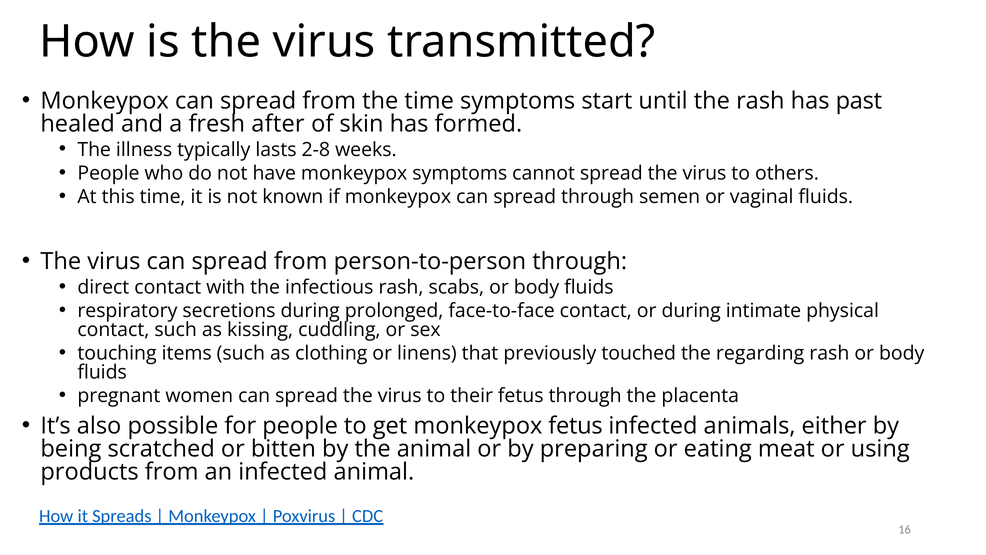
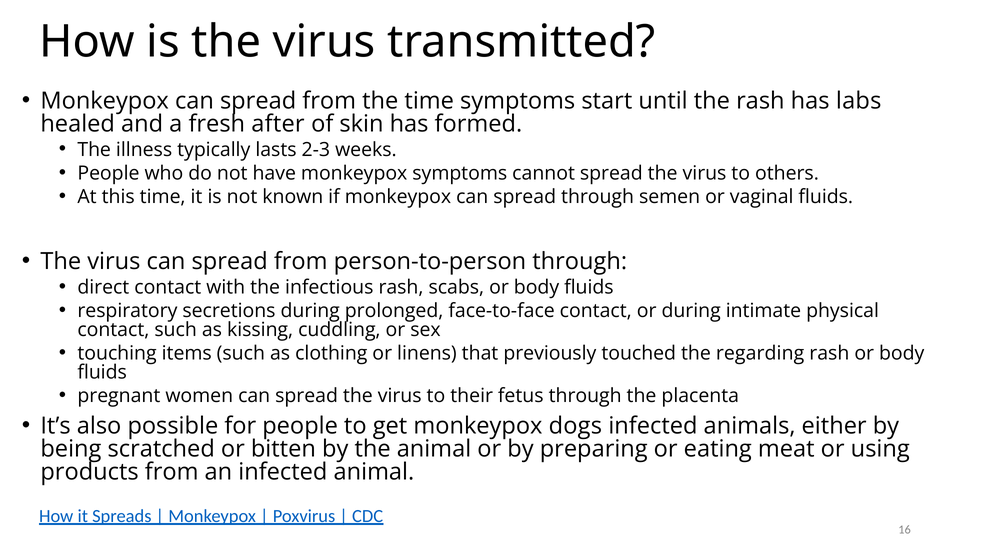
past: past -> labs
2-8: 2-8 -> 2-3
monkeypox fetus: fetus -> dogs
